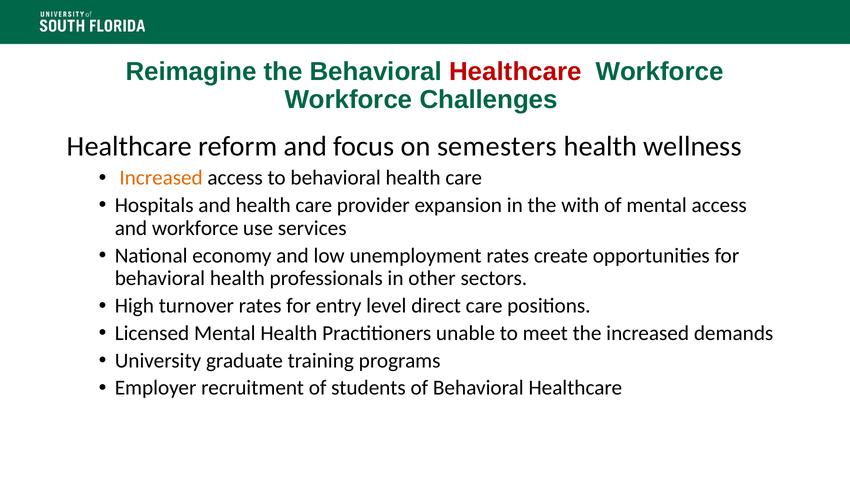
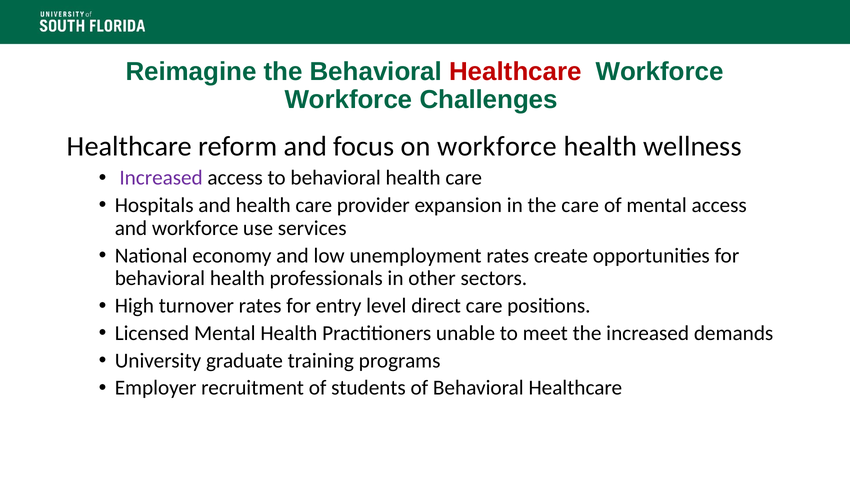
on semesters: semesters -> workforce
Increased at (161, 178) colour: orange -> purple
the with: with -> care
